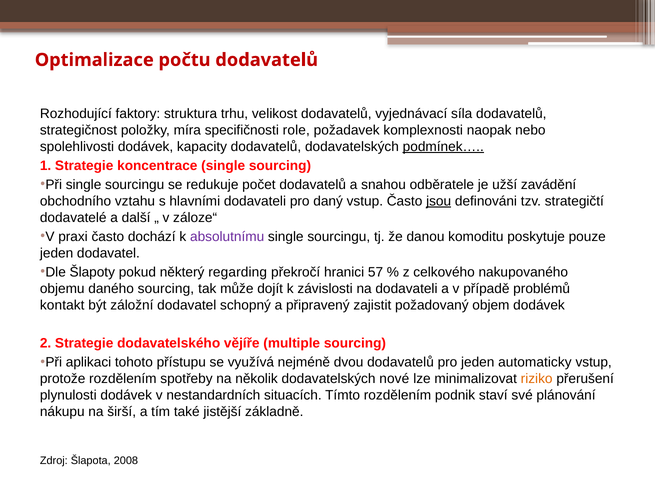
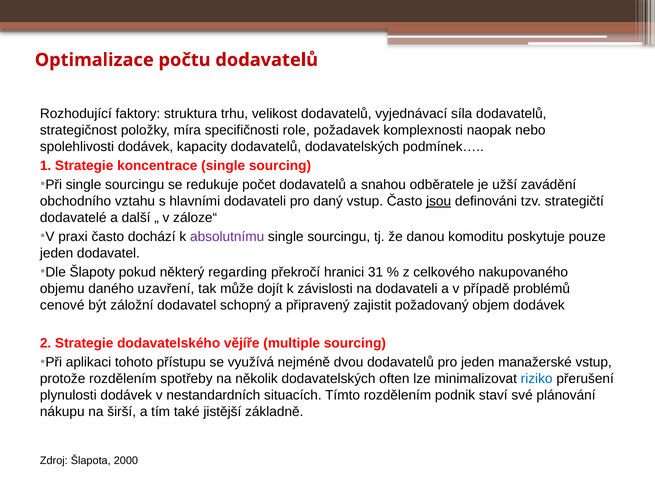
podmínek… underline: present -> none
57: 57 -> 31
daného sourcing: sourcing -> uzavření
kontakt: kontakt -> cenové
automaticky: automaticky -> manažerské
nové: nové -> often
riziko colour: orange -> blue
2008: 2008 -> 2000
